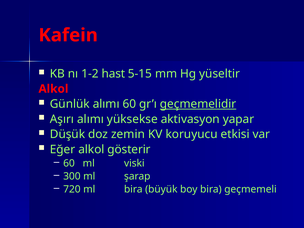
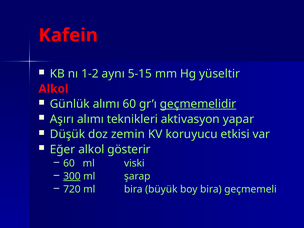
hast: hast -> aynı
yüksekse: yüksekse -> teknikleri
300 underline: none -> present
